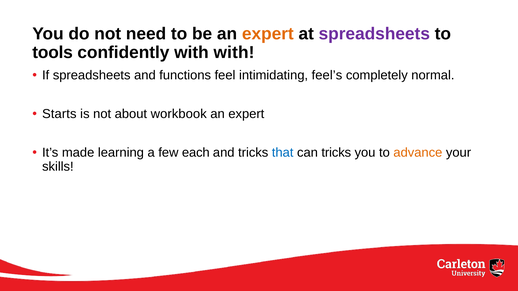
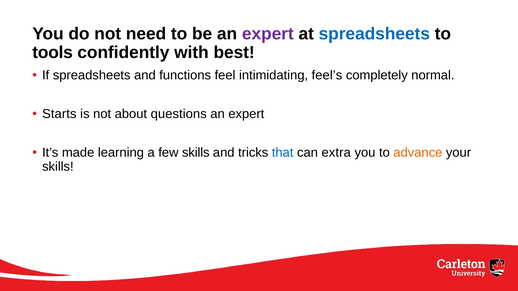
expert at (268, 34) colour: orange -> purple
spreadsheets at (374, 34) colour: purple -> blue
with with: with -> best
workbook: workbook -> questions
few each: each -> skills
can tricks: tricks -> extra
